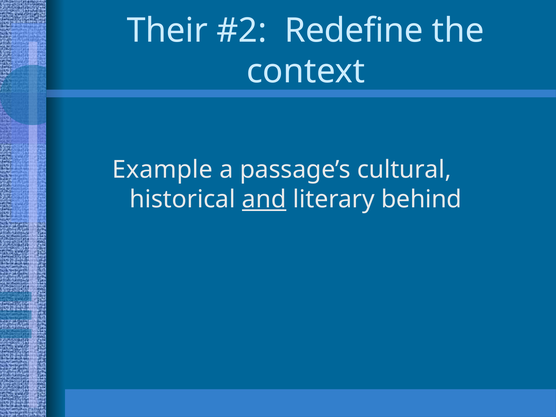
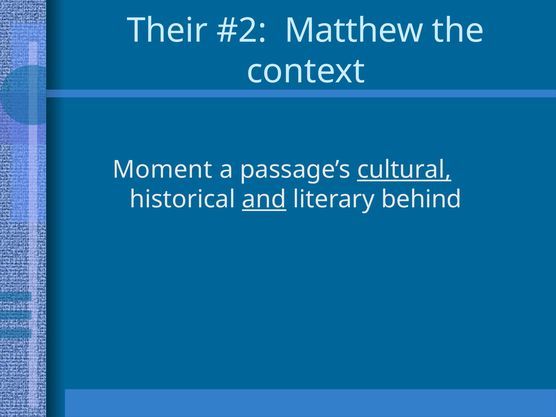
Redefine: Redefine -> Matthew
Example: Example -> Moment
cultural underline: none -> present
